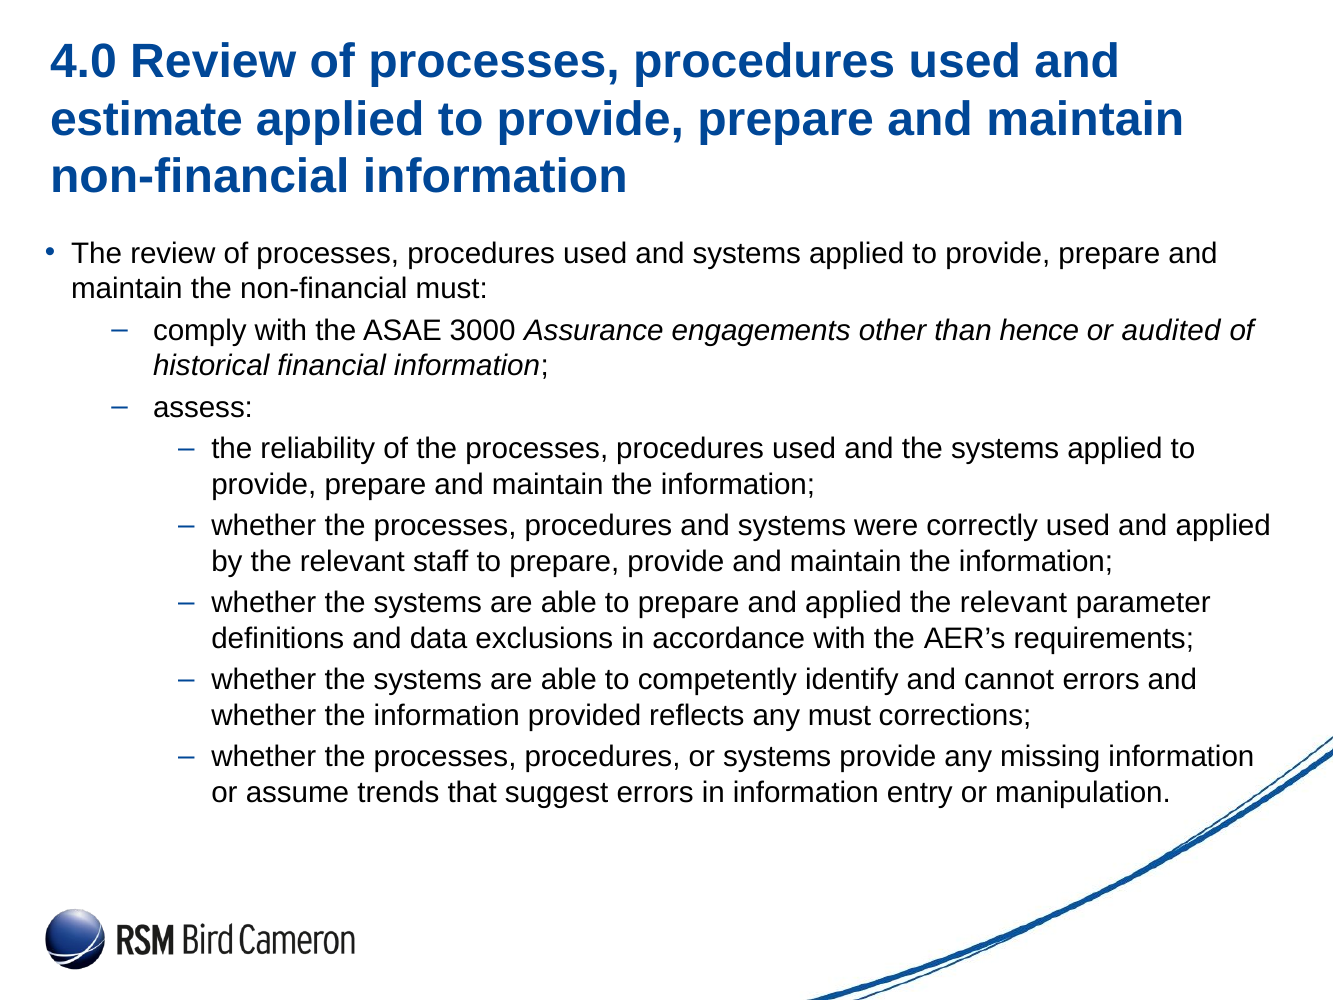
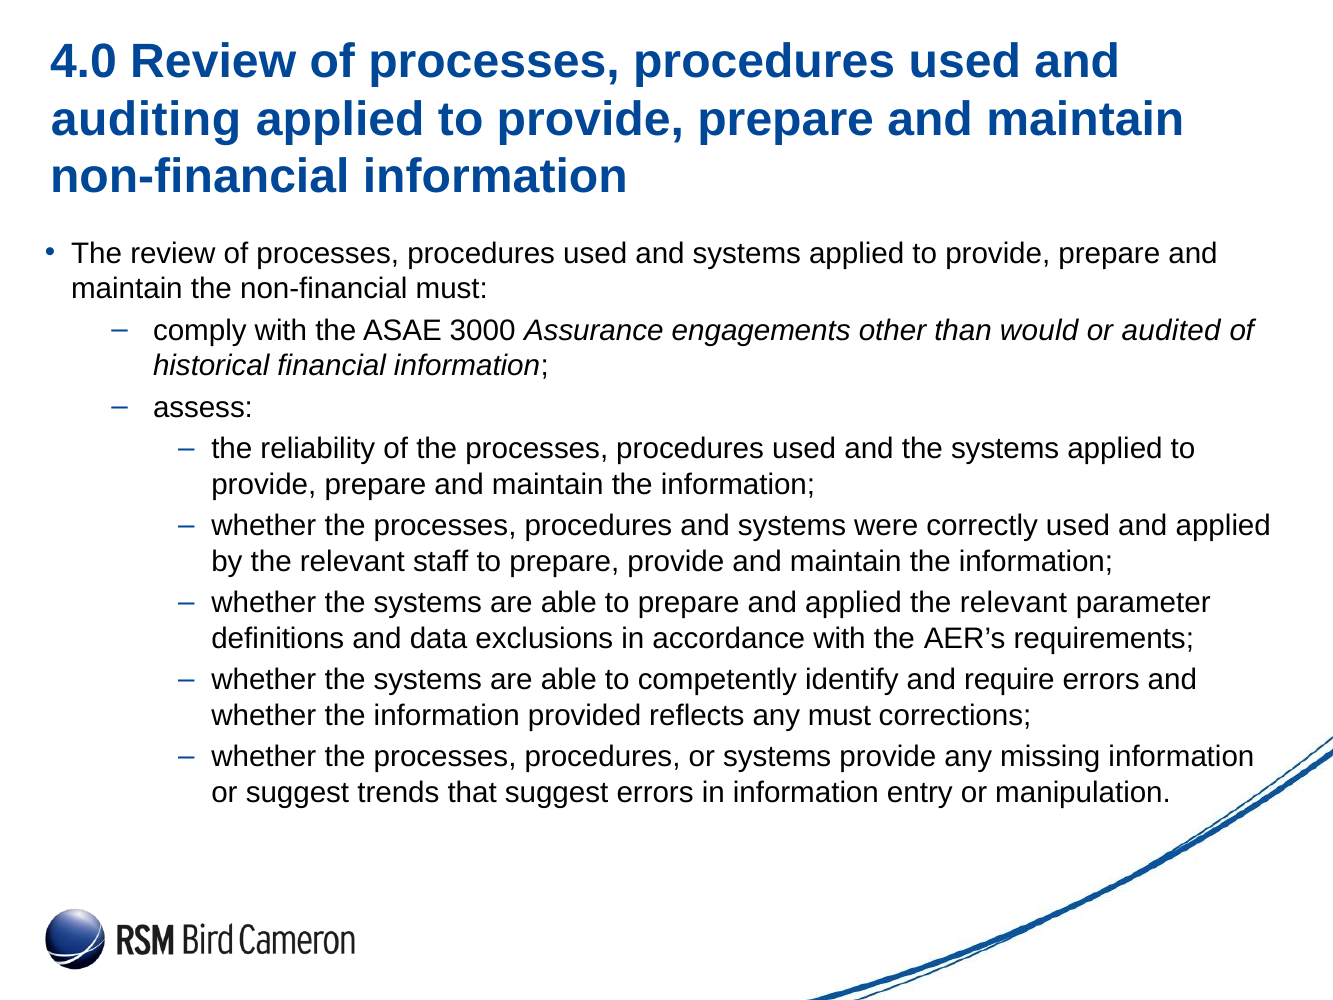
estimate: estimate -> auditing
hence: hence -> would
cannot: cannot -> require
or assume: assume -> suggest
